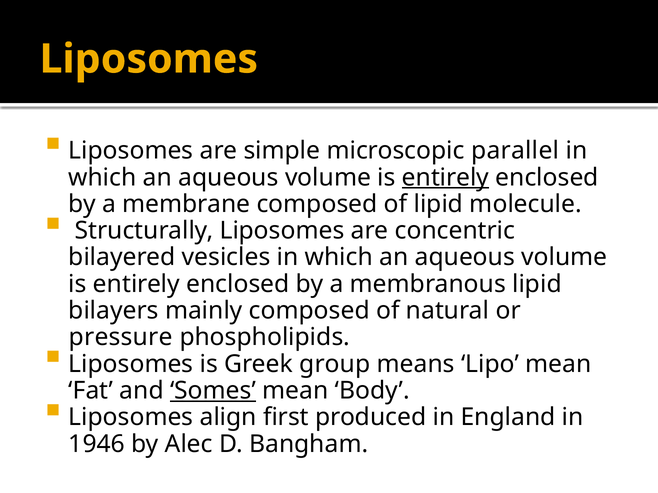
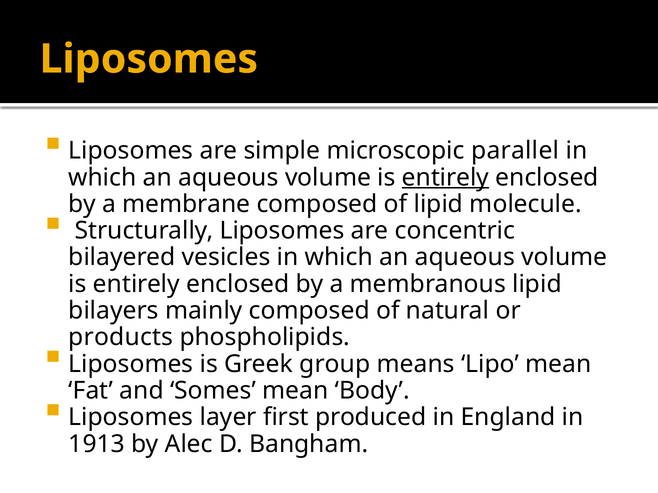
pressure: pressure -> products
Somes underline: present -> none
align: align -> layer
1946: 1946 -> 1913
